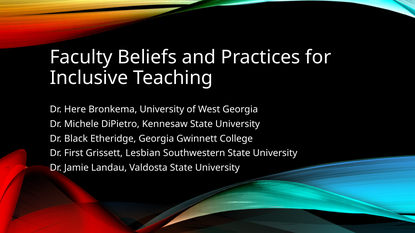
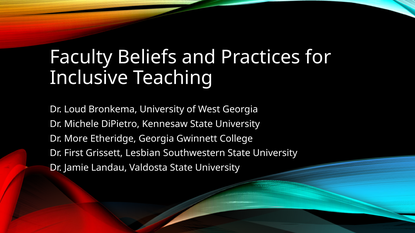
Here: Here -> Loud
Black: Black -> More
